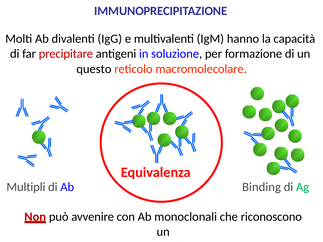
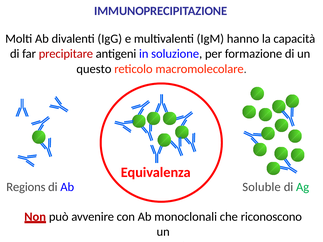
Multipli: Multipli -> Regions
Binding: Binding -> Soluble
